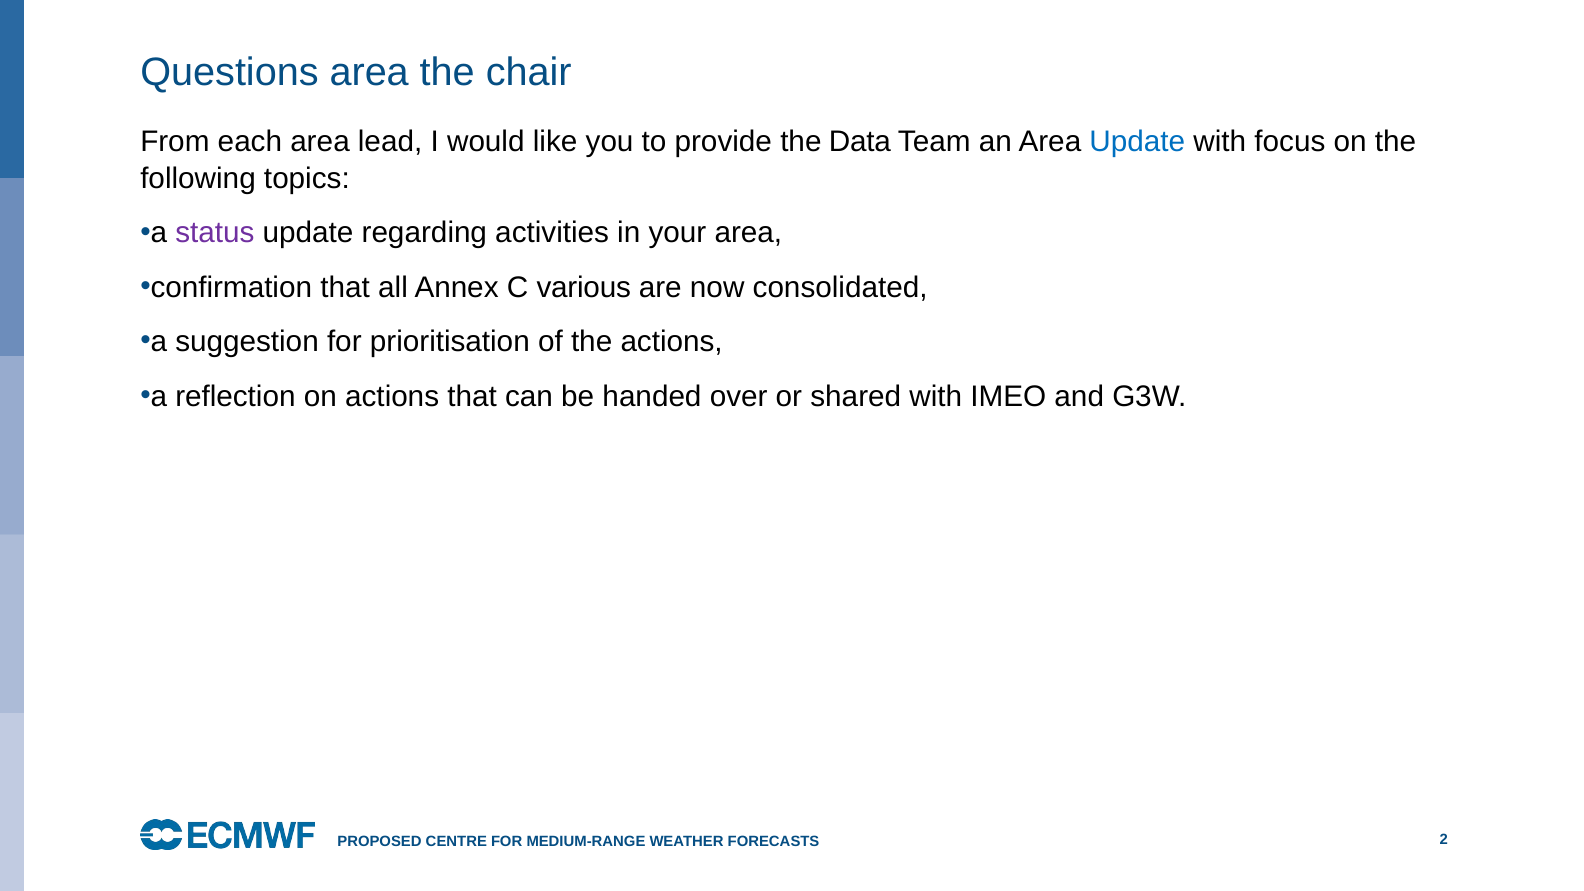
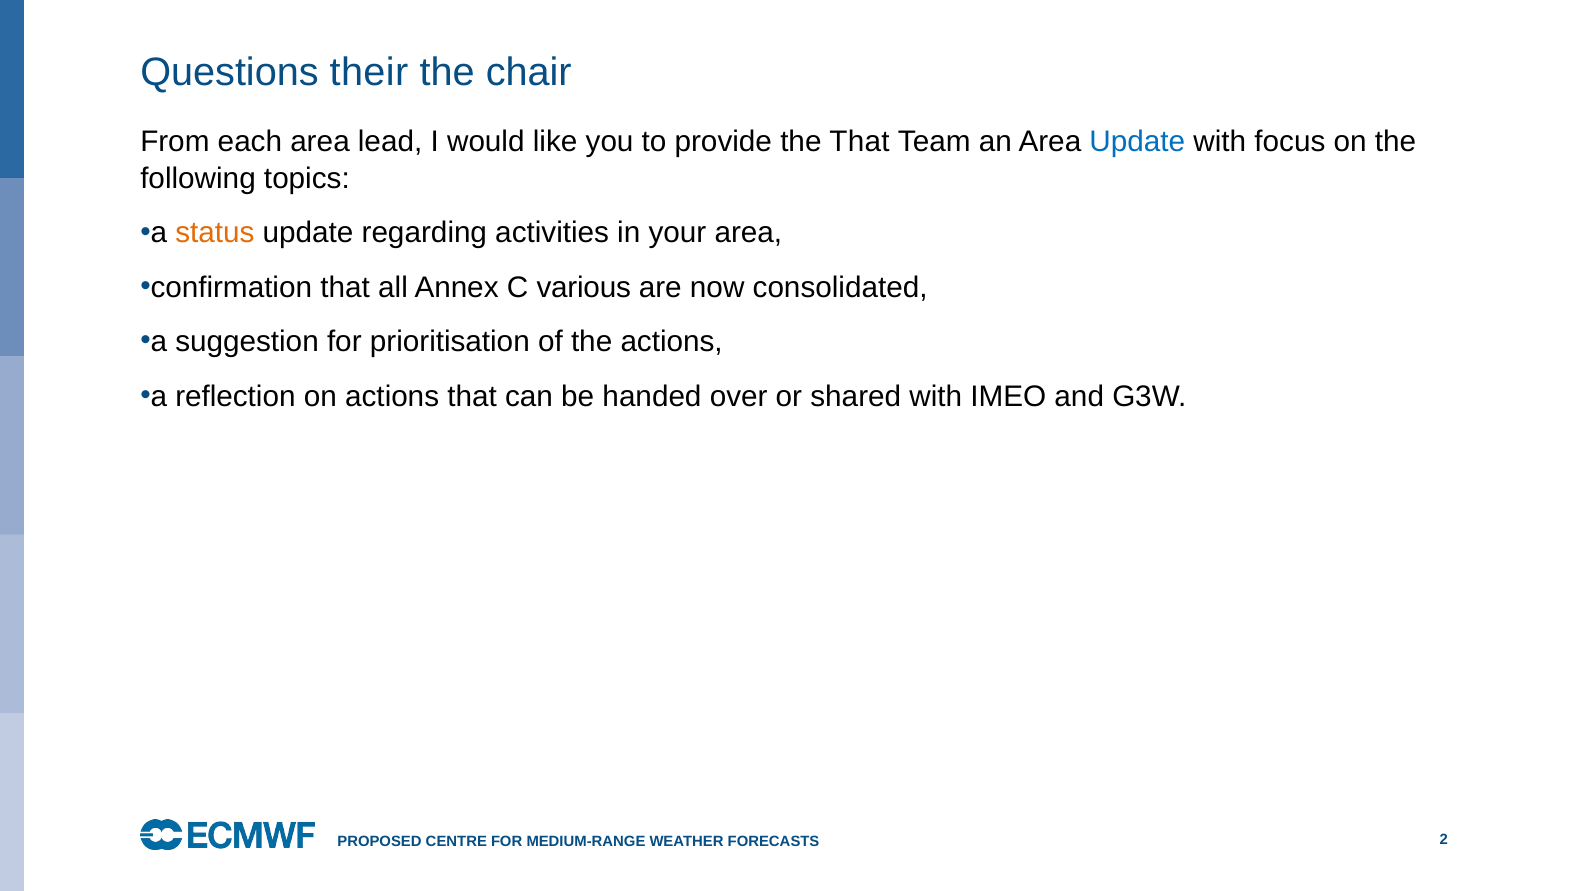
Questions area: area -> their
the Data: Data -> That
status colour: purple -> orange
